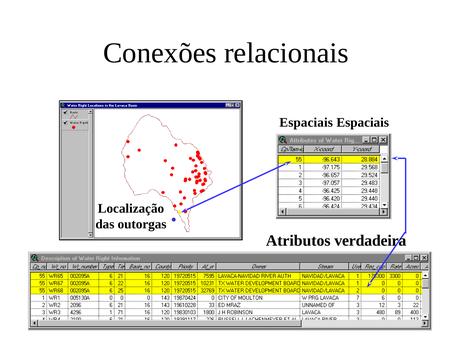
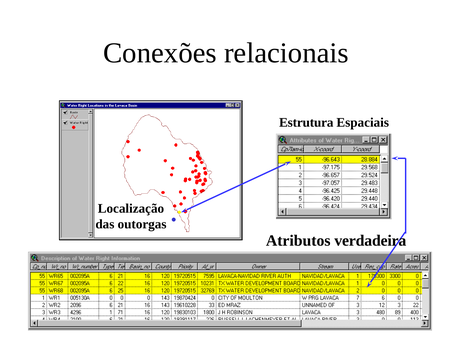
Espaciais at (306, 123): Espaciais -> Estrutura
